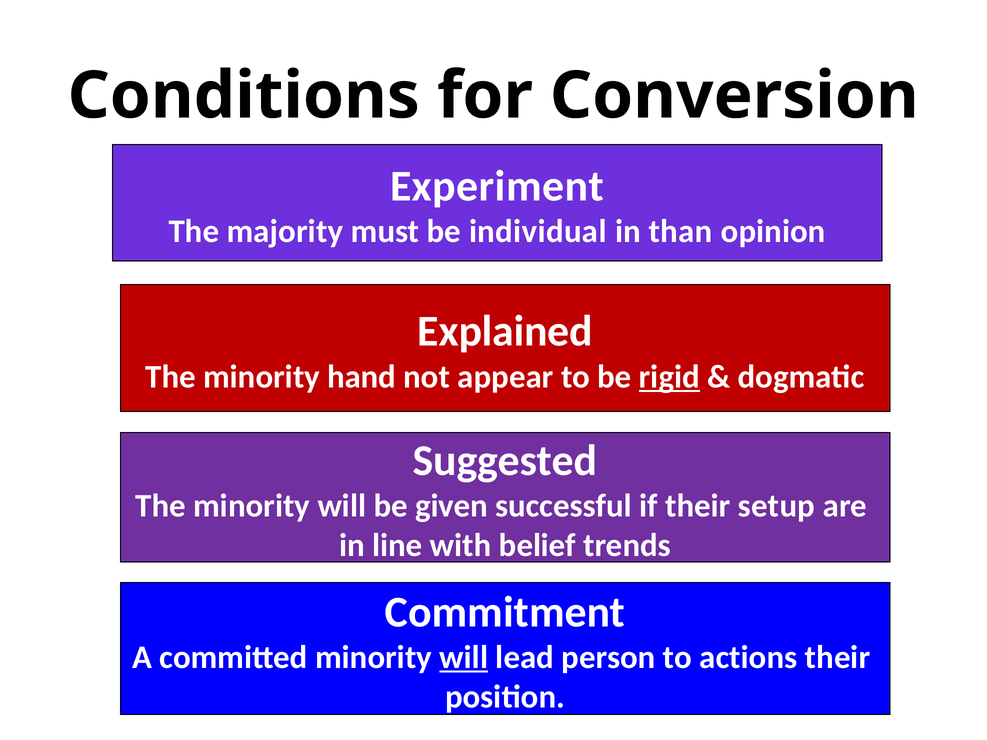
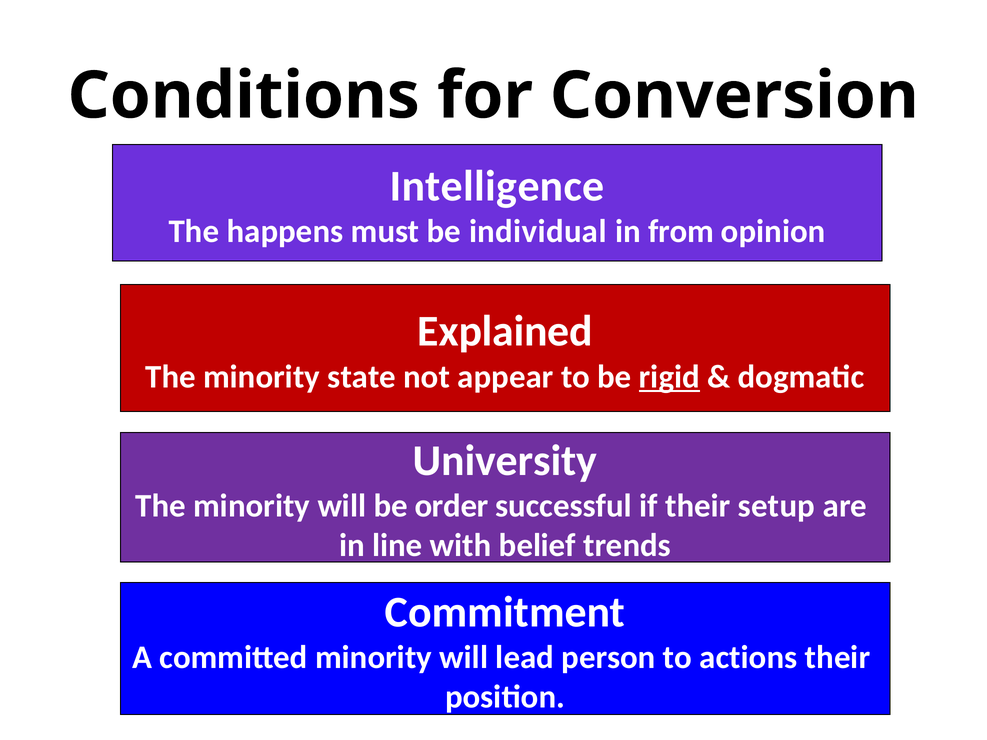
Experiment: Experiment -> Intelligence
majority: majority -> happens
than: than -> from
hand: hand -> state
Suggested: Suggested -> University
given: given -> order
will at (464, 658) underline: present -> none
